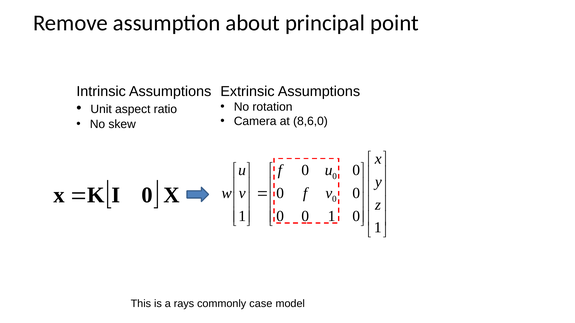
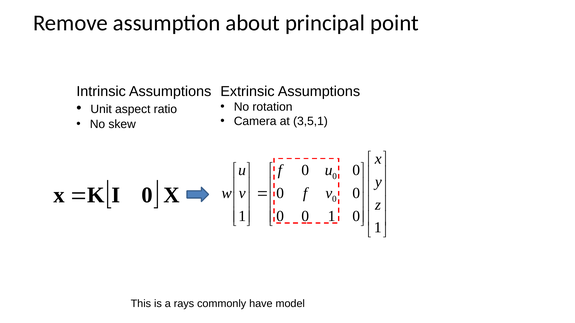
8,6,0: 8,6,0 -> 3,5,1
case: case -> have
